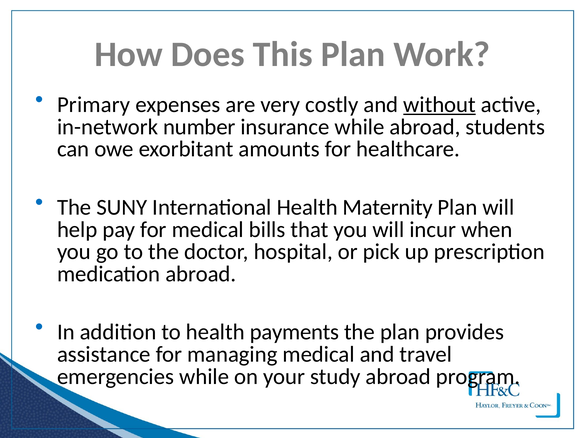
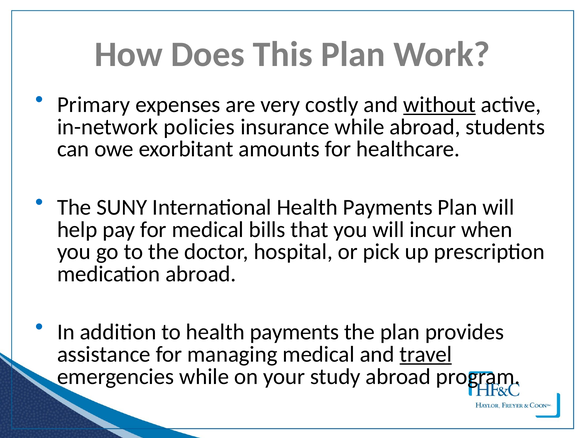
number: number -> policies
International Health Maternity: Maternity -> Payments
travel underline: none -> present
